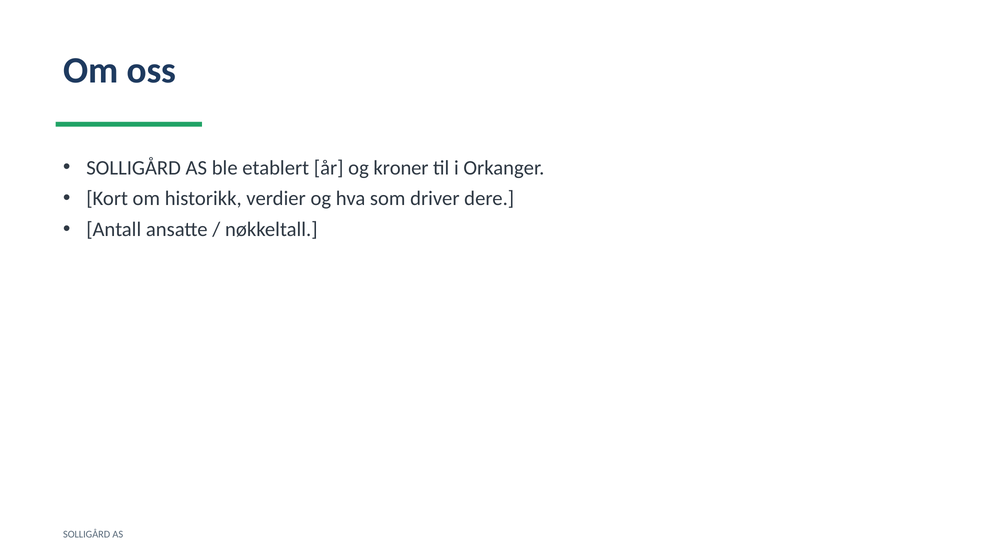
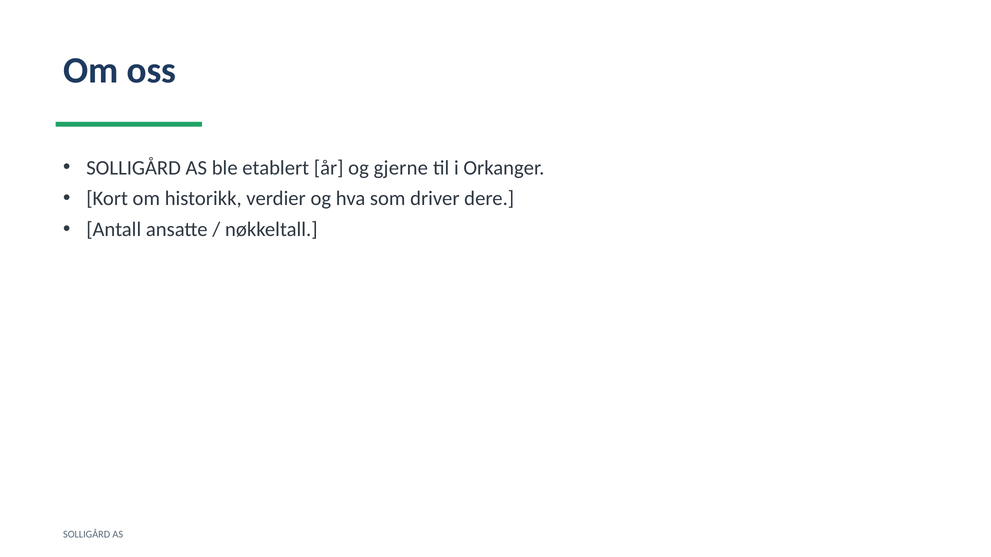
kroner: kroner -> gjerne
